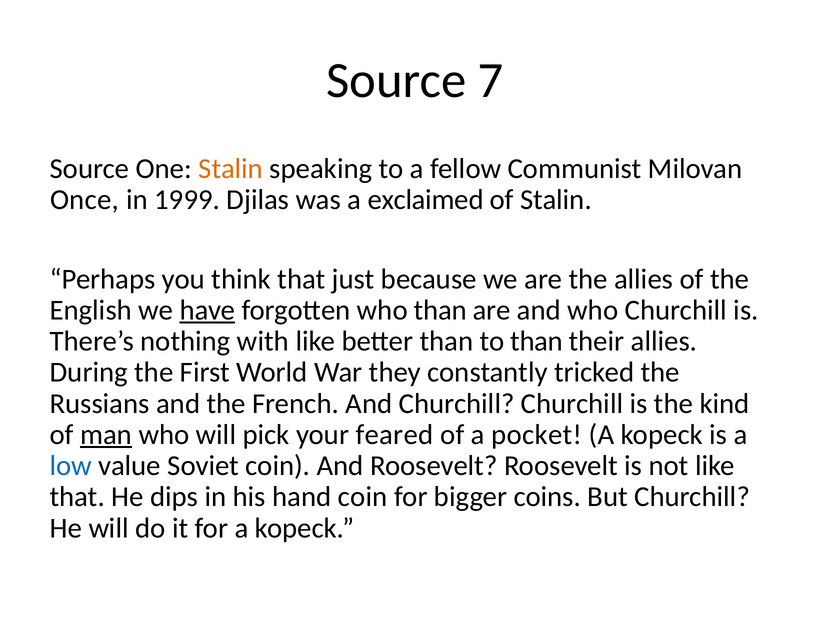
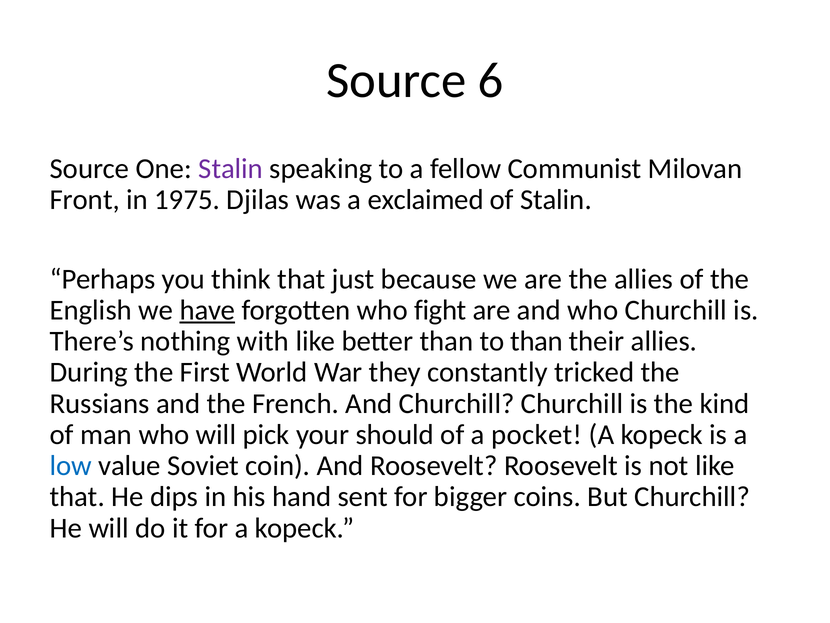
7: 7 -> 6
Stalin at (231, 169) colour: orange -> purple
Once: Once -> Front
1999: 1999 -> 1975
who than: than -> fight
man underline: present -> none
feared: feared -> should
hand coin: coin -> sent
